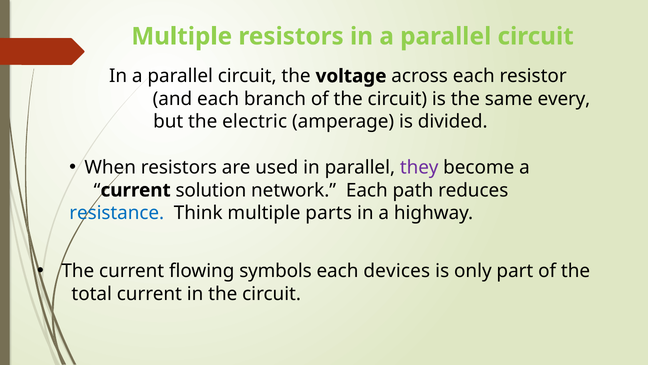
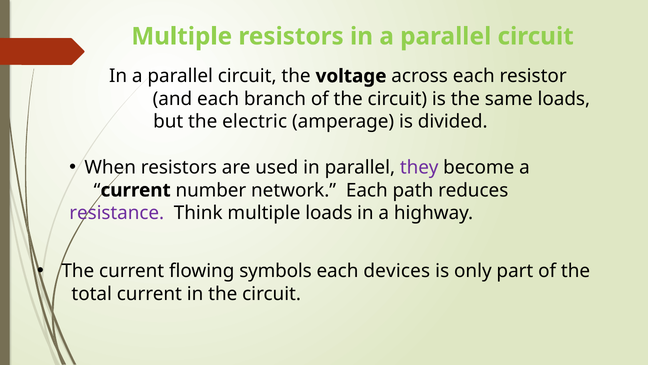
same every: every -> loads
solution: solution -> number
resistance colour: blue -> purple
multiple parts: parts -> loads
